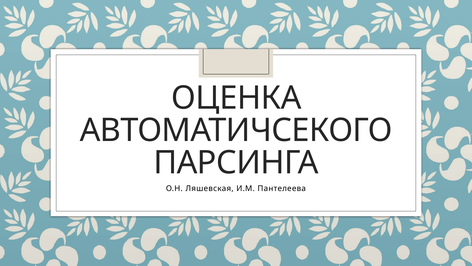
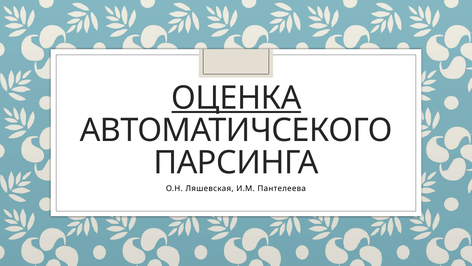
ОЦЕНКА underline: none -> present
